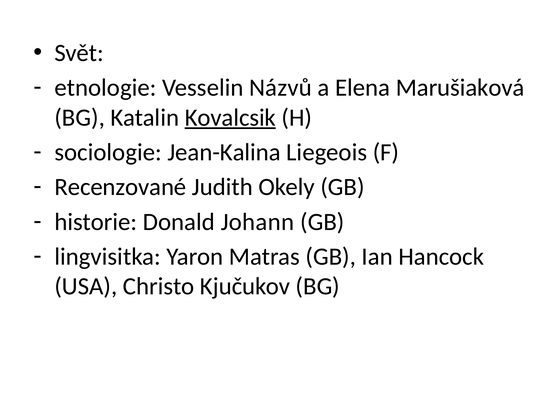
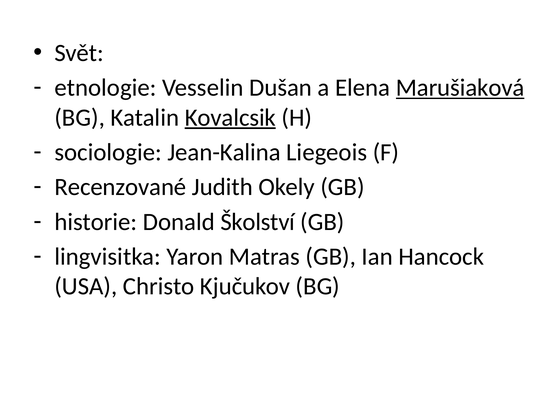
Názvů: Názvů -> Dušan
Marušiaková underline: none -> present
Johann: Johann -> Školství
